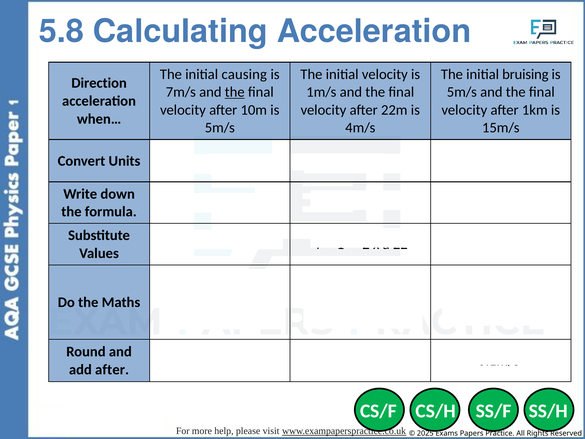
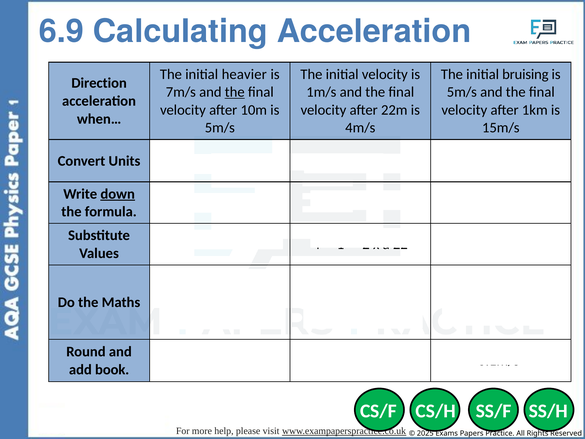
5.8: 5.8 -> 6.9
causing: causing -> heavier
down underline: none -> present
add after: after -> book
